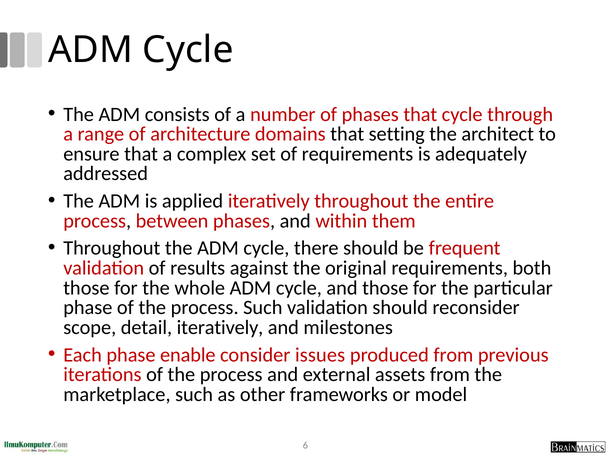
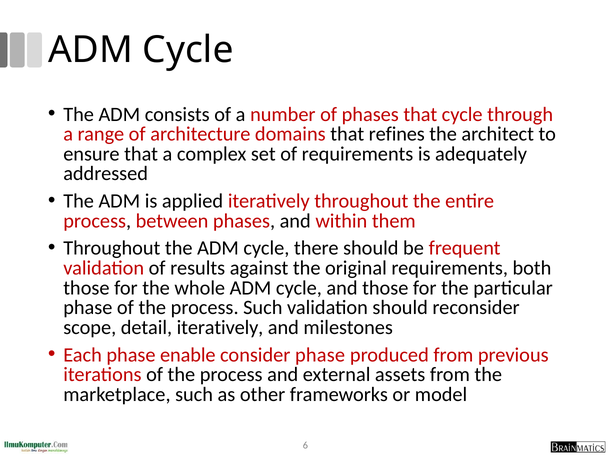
setting: setting -> refines
consider issues: issues -> phase
